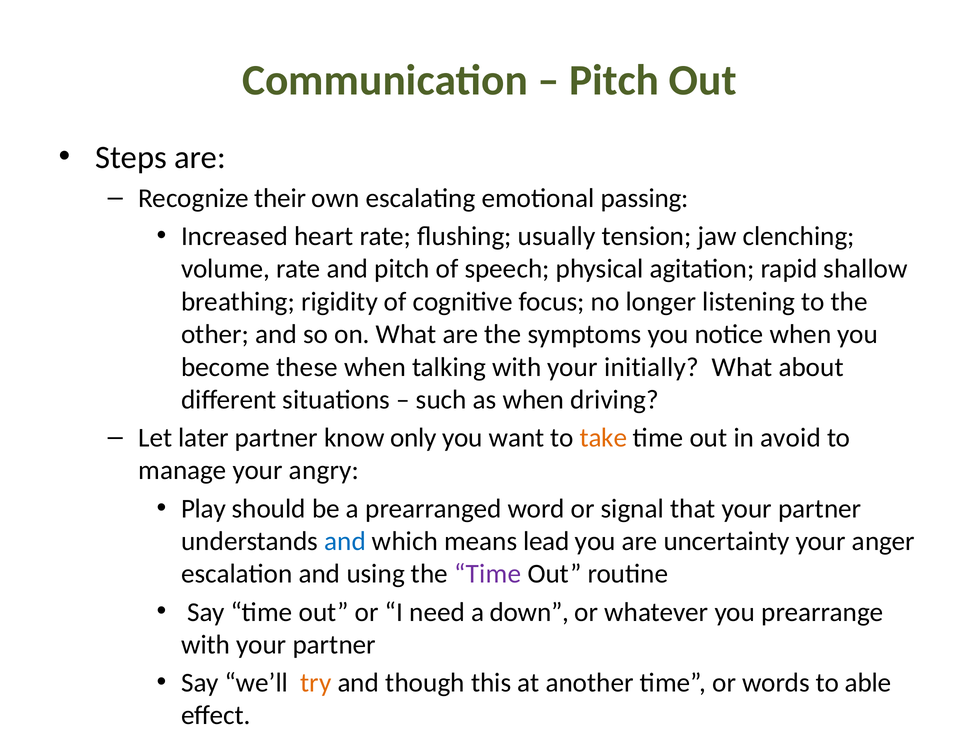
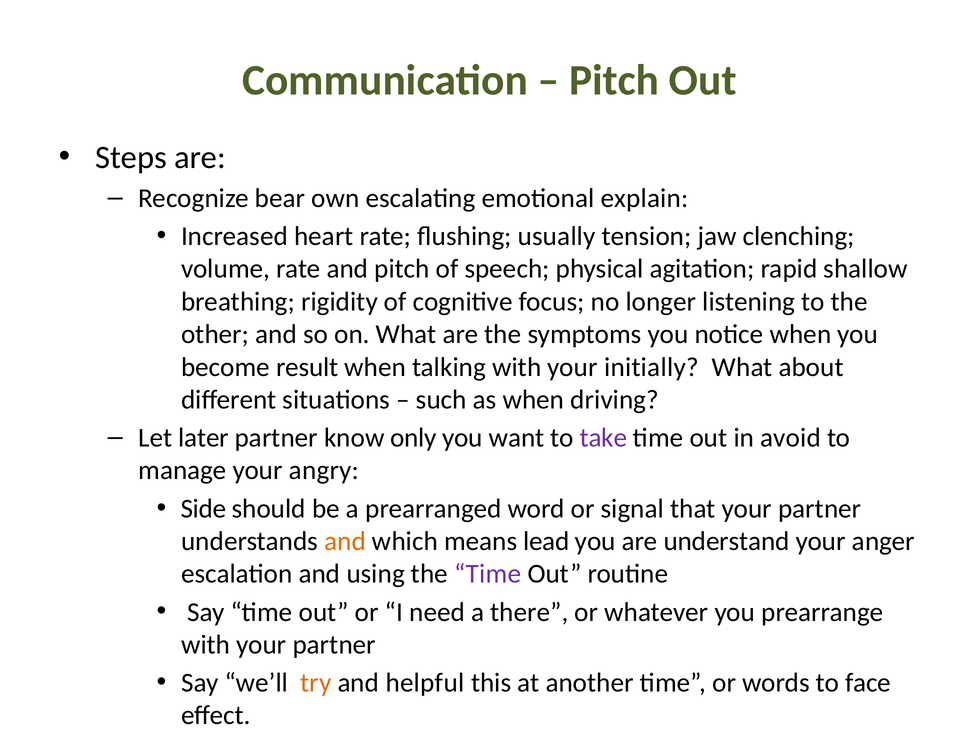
their: their -> bear
passing: passing -> explain
these: these -> result
take colour: orange -> purple
Play: Play -> Side
and at (345, 541) colour: blue -> orange
uncertainty: uncertainty -> understand
down: down -> there
though: though -> helpful
able: able -> face
